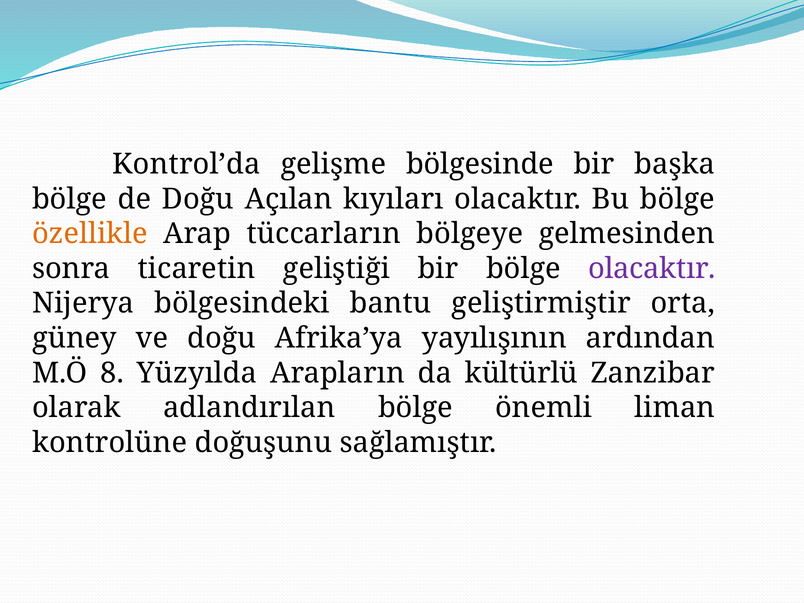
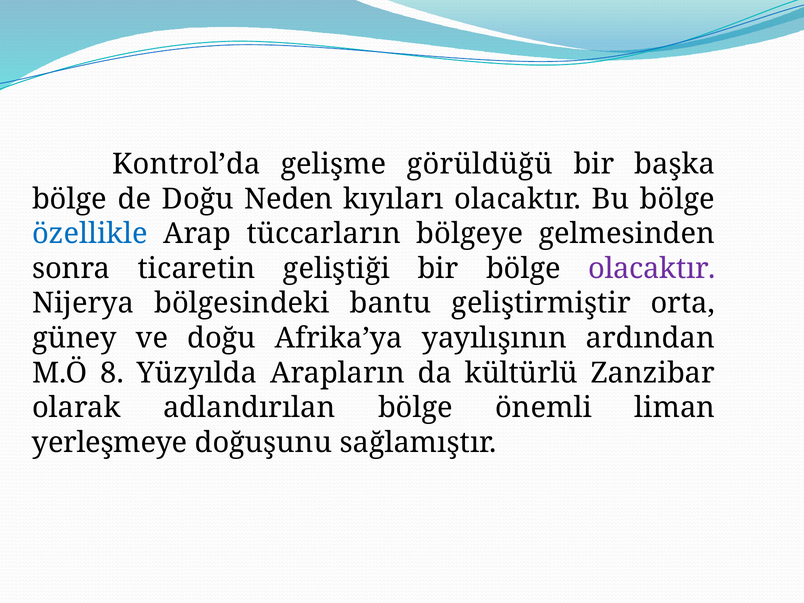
bölgesinde: bölgesinde -> görüldüğü
Açılan: Açılan -> Neden
özellikle colour: orange -> blue
kontrolüne: kontrolüne -> yerleşmeye
